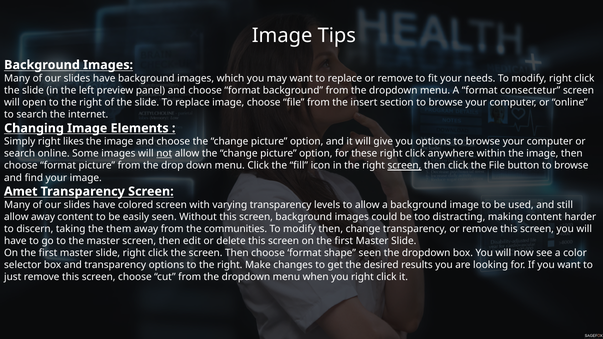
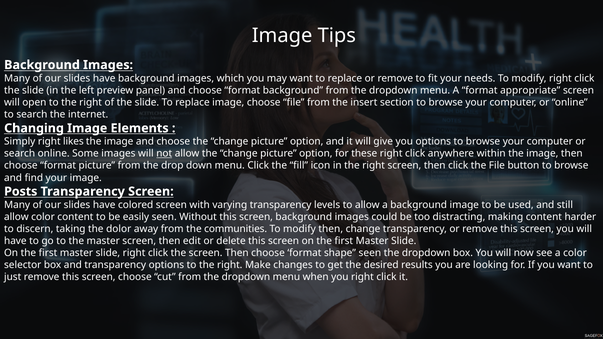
consectetur: consectetur -> appropriate
screen at (404, 166) underline: present -> none
Amet: Amet -> Posts
allow away: away -> color
them: them -> dolor
